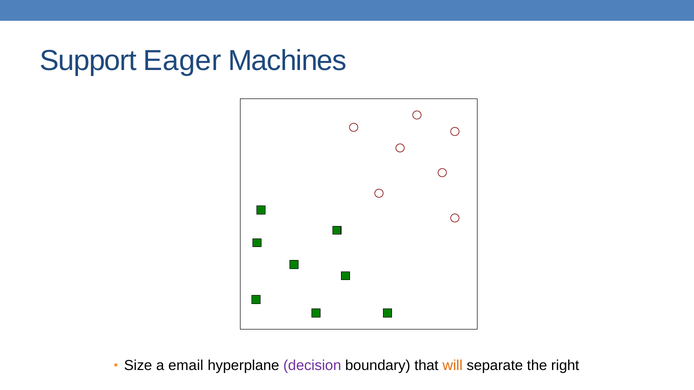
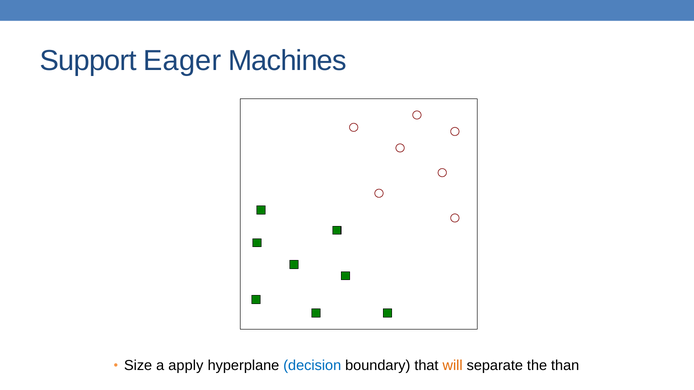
email: email -> apply
decision colour: purple -> blue
right: right -> than
